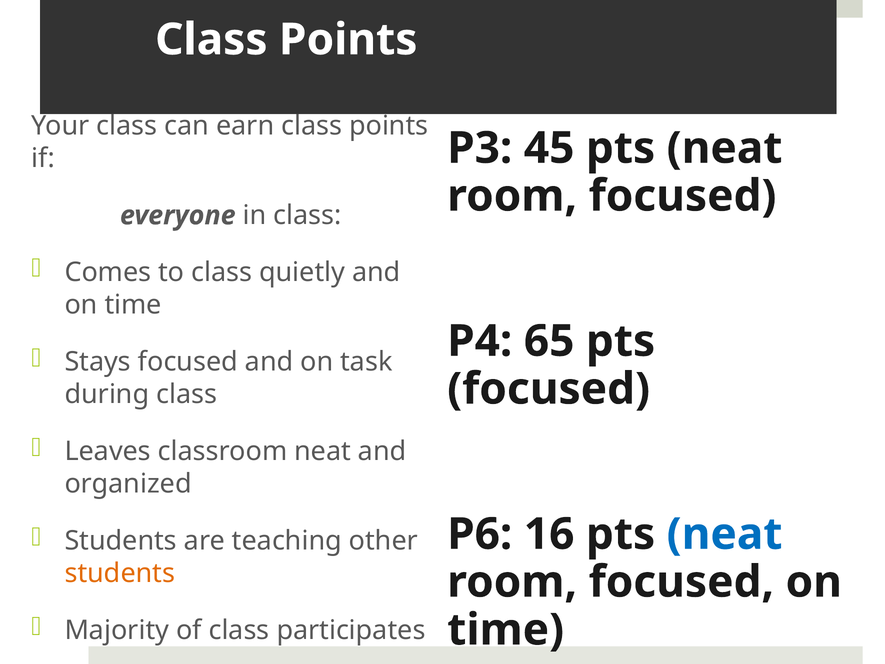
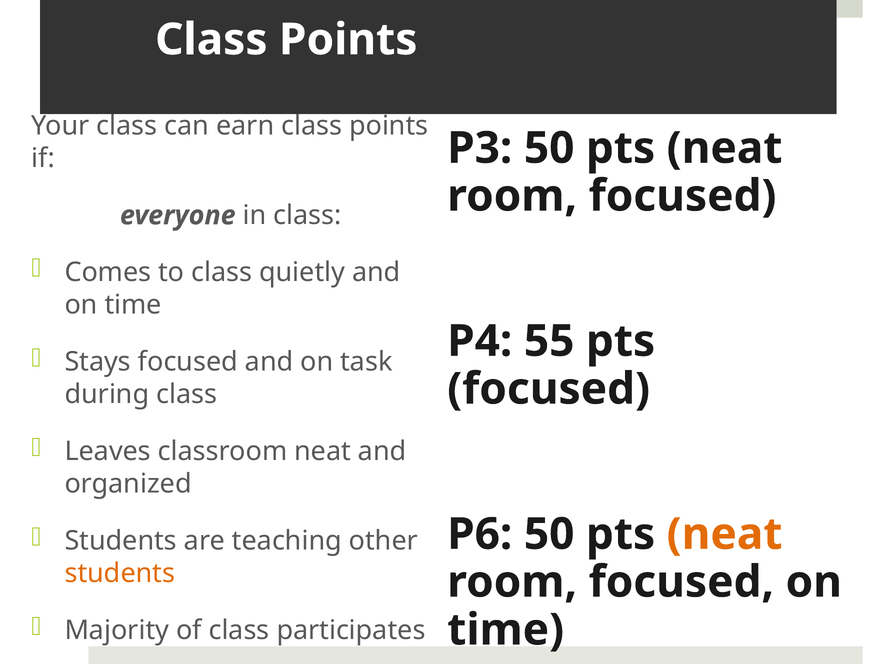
P3 45: 45 -> 50
65: 65 -> 55
P6 16: 16 -> 50
neat at (725, 534) colour: blue -> orange
